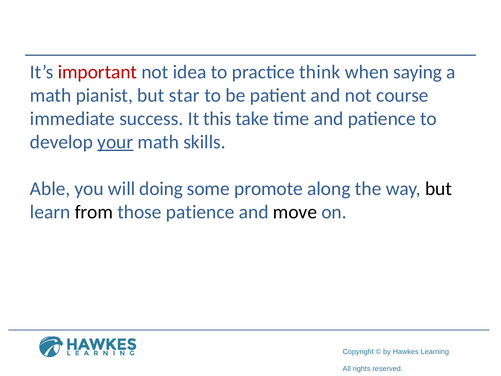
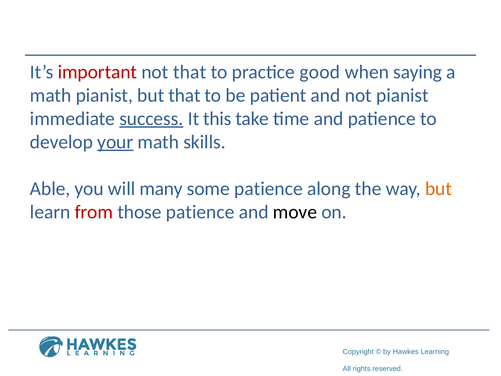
not idea: idea -> that
think: think -> good
but star: star -> that
not course: course -> pianist
success underline: none -> present
doing: doing -> many
some promote: promote -> patience
but at (439, 189) colour: black -> orange
from colour: black -> red
